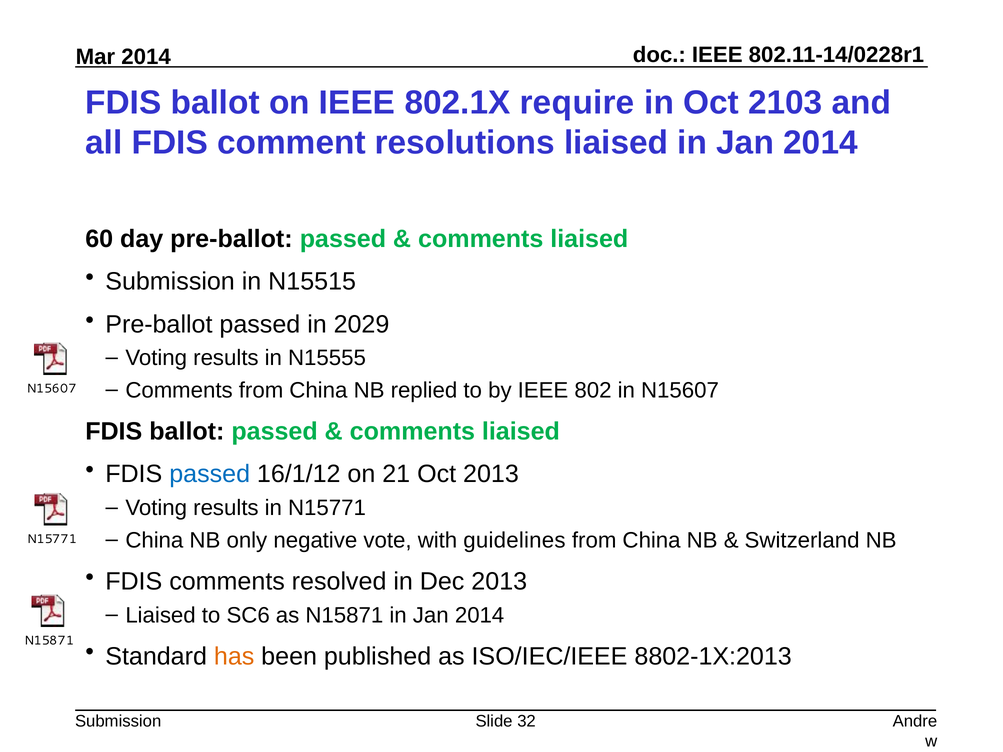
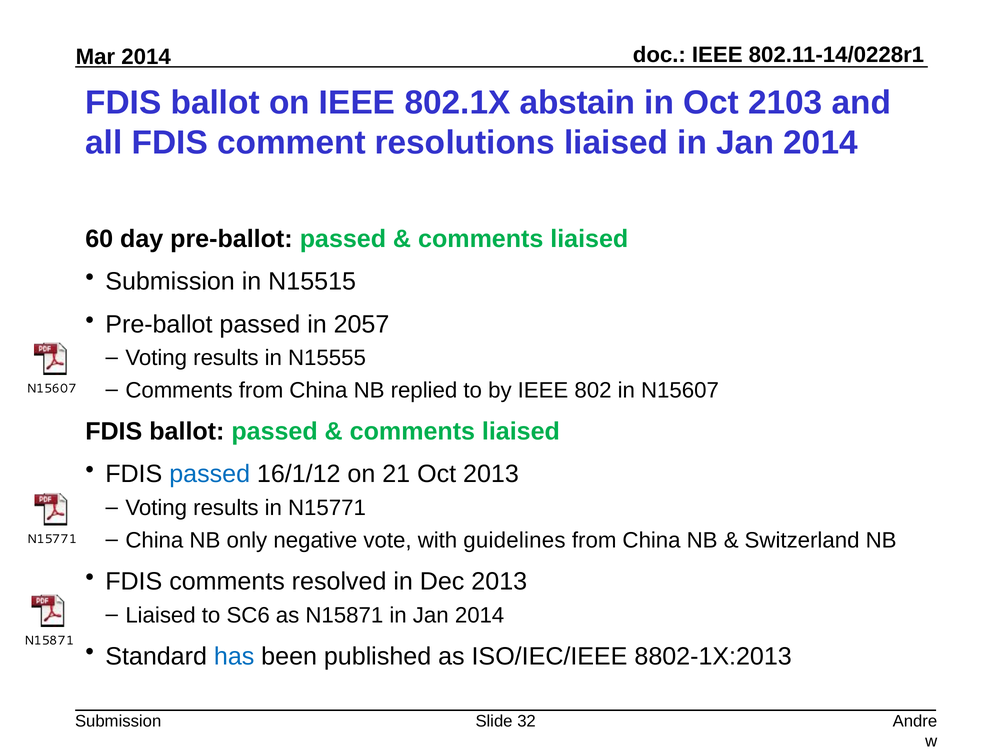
require: require -> abstain
2029: 2029 -> 2057
has colour: orange -> blue
